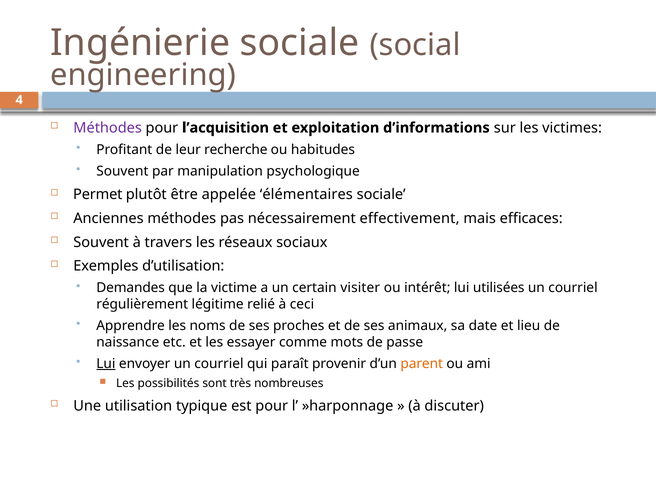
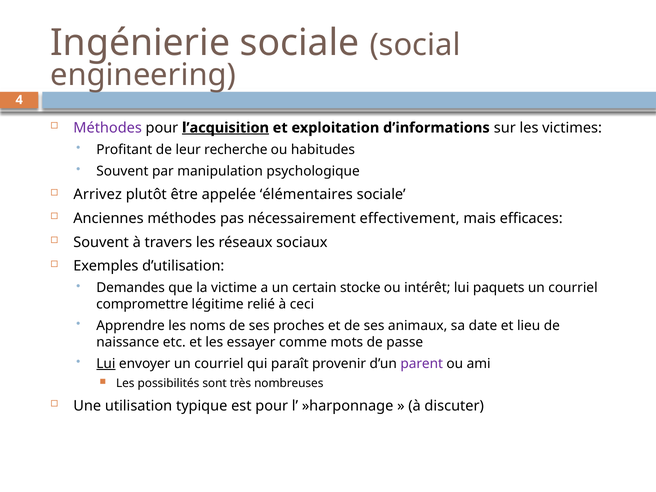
l’acquisition underline: none -> present
Permet: Permet -> Arrivez
visiter: visiter -> stocke
utilisées: utilisées -> paquets
régulièrement: régulièrement -> compromettre
parent colour: orange -> purple
